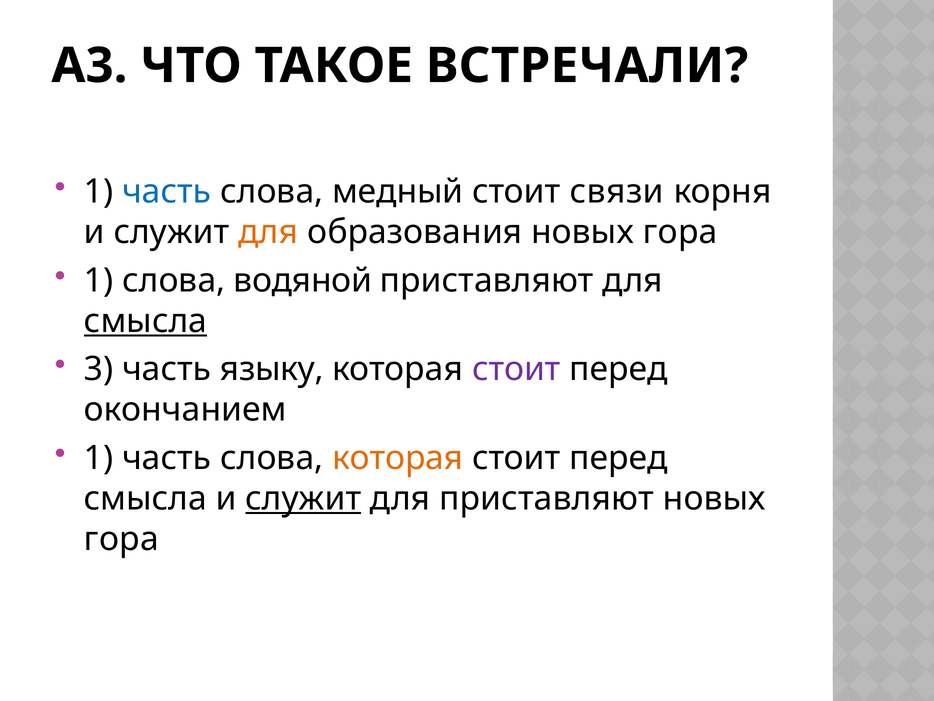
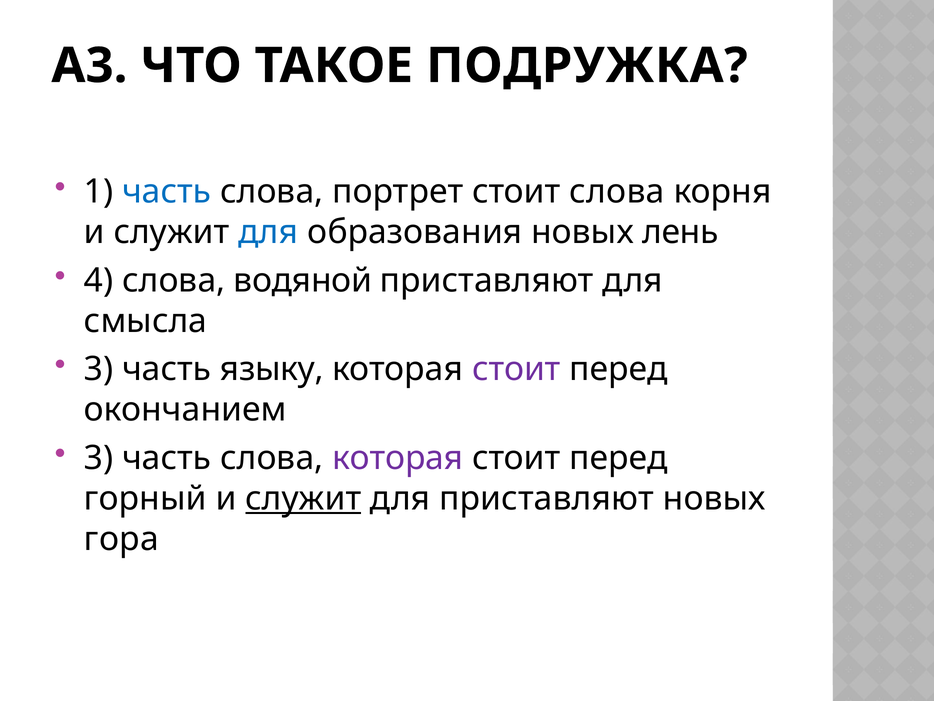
ВСТРЕЧАЛИ: ВСТРЕЧАЛИ -> ПОДРУЖКА
медный: медный -> портрет
стоит связи: связи -> слова
для at (268, 232) colour: orange -> blue
образования новых гора: гора -> лень
1 at (99, 280): 1 -> 4
смысла at (146, 321) underline: present -> none
1 at (99, 458): 1 -> 3
которая at (398, 458) colour: orange -> purple
смысла at (145, 498): смысла -> горный
